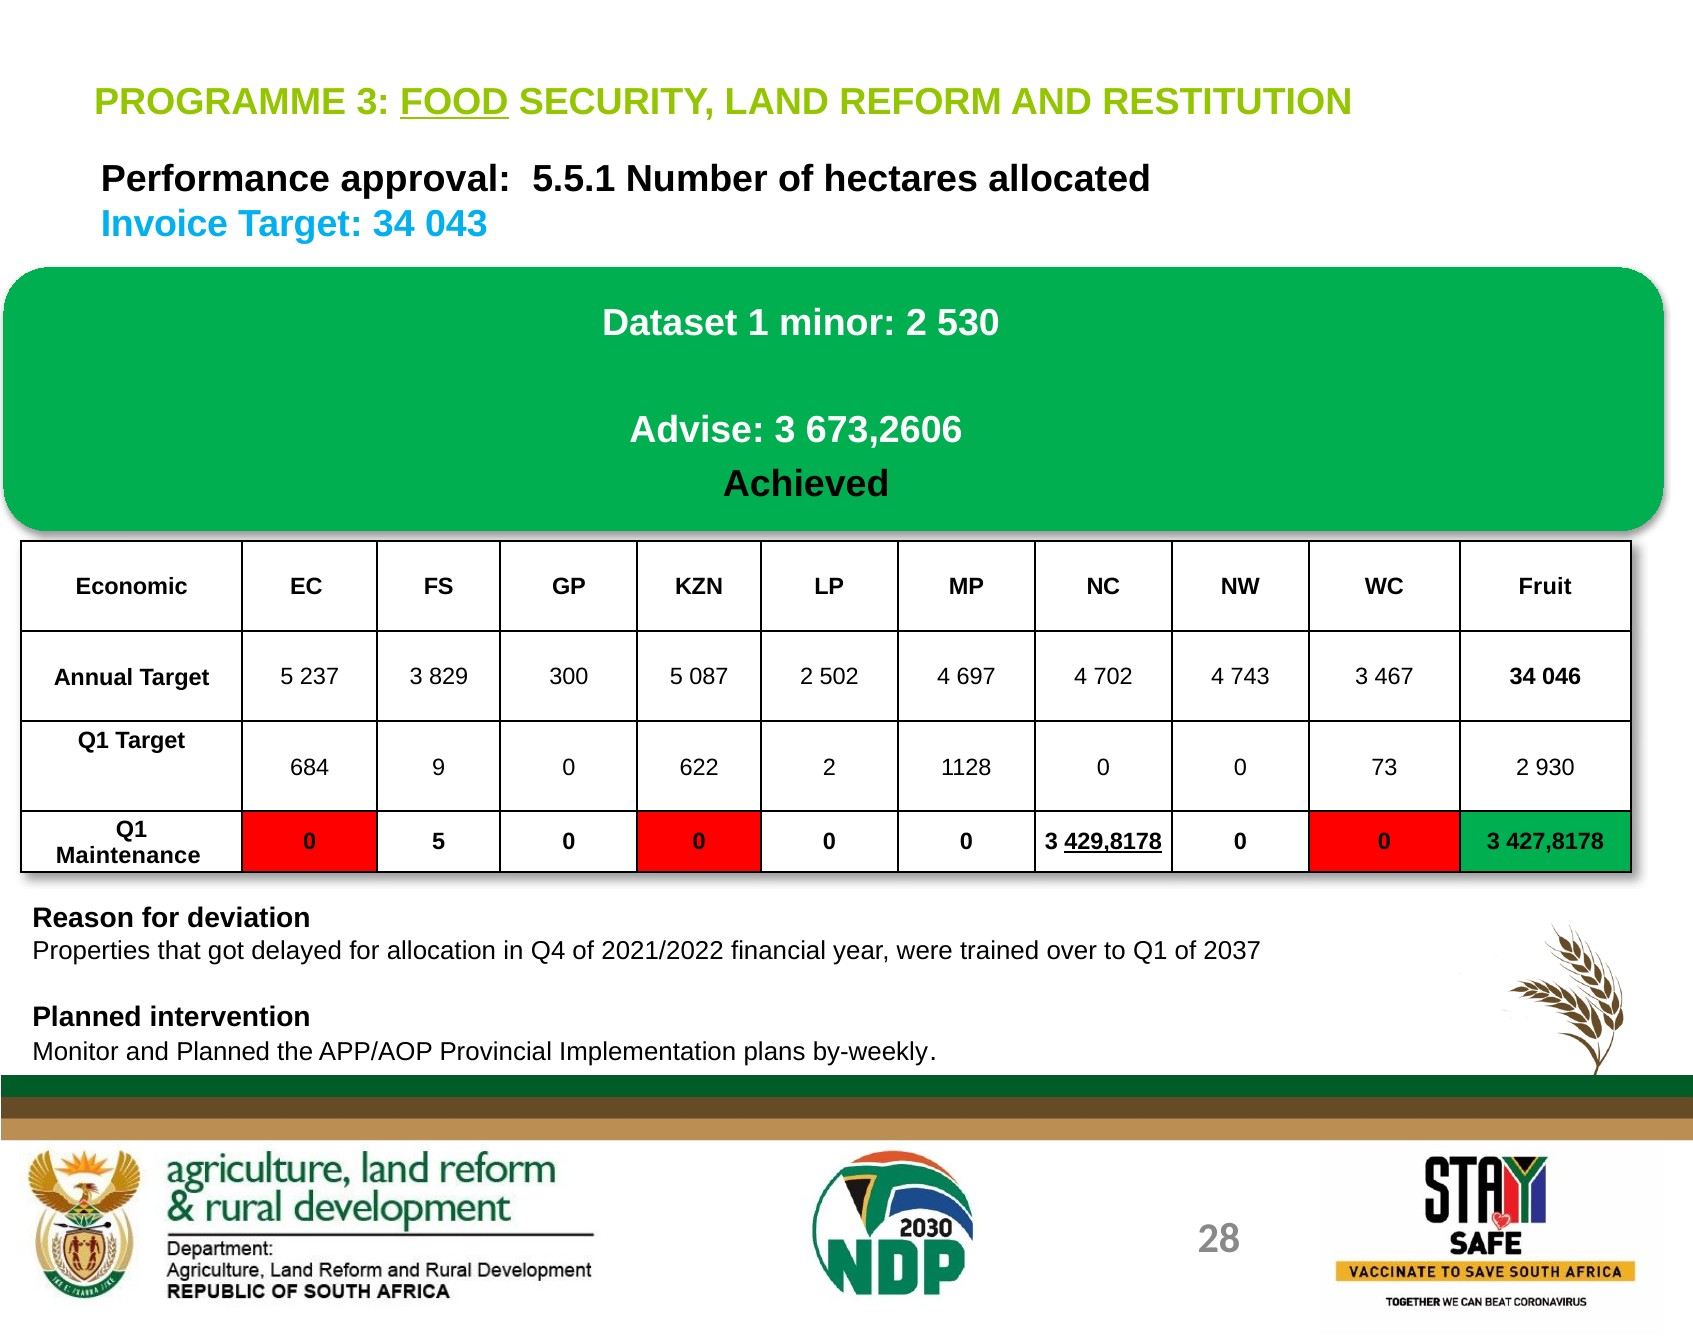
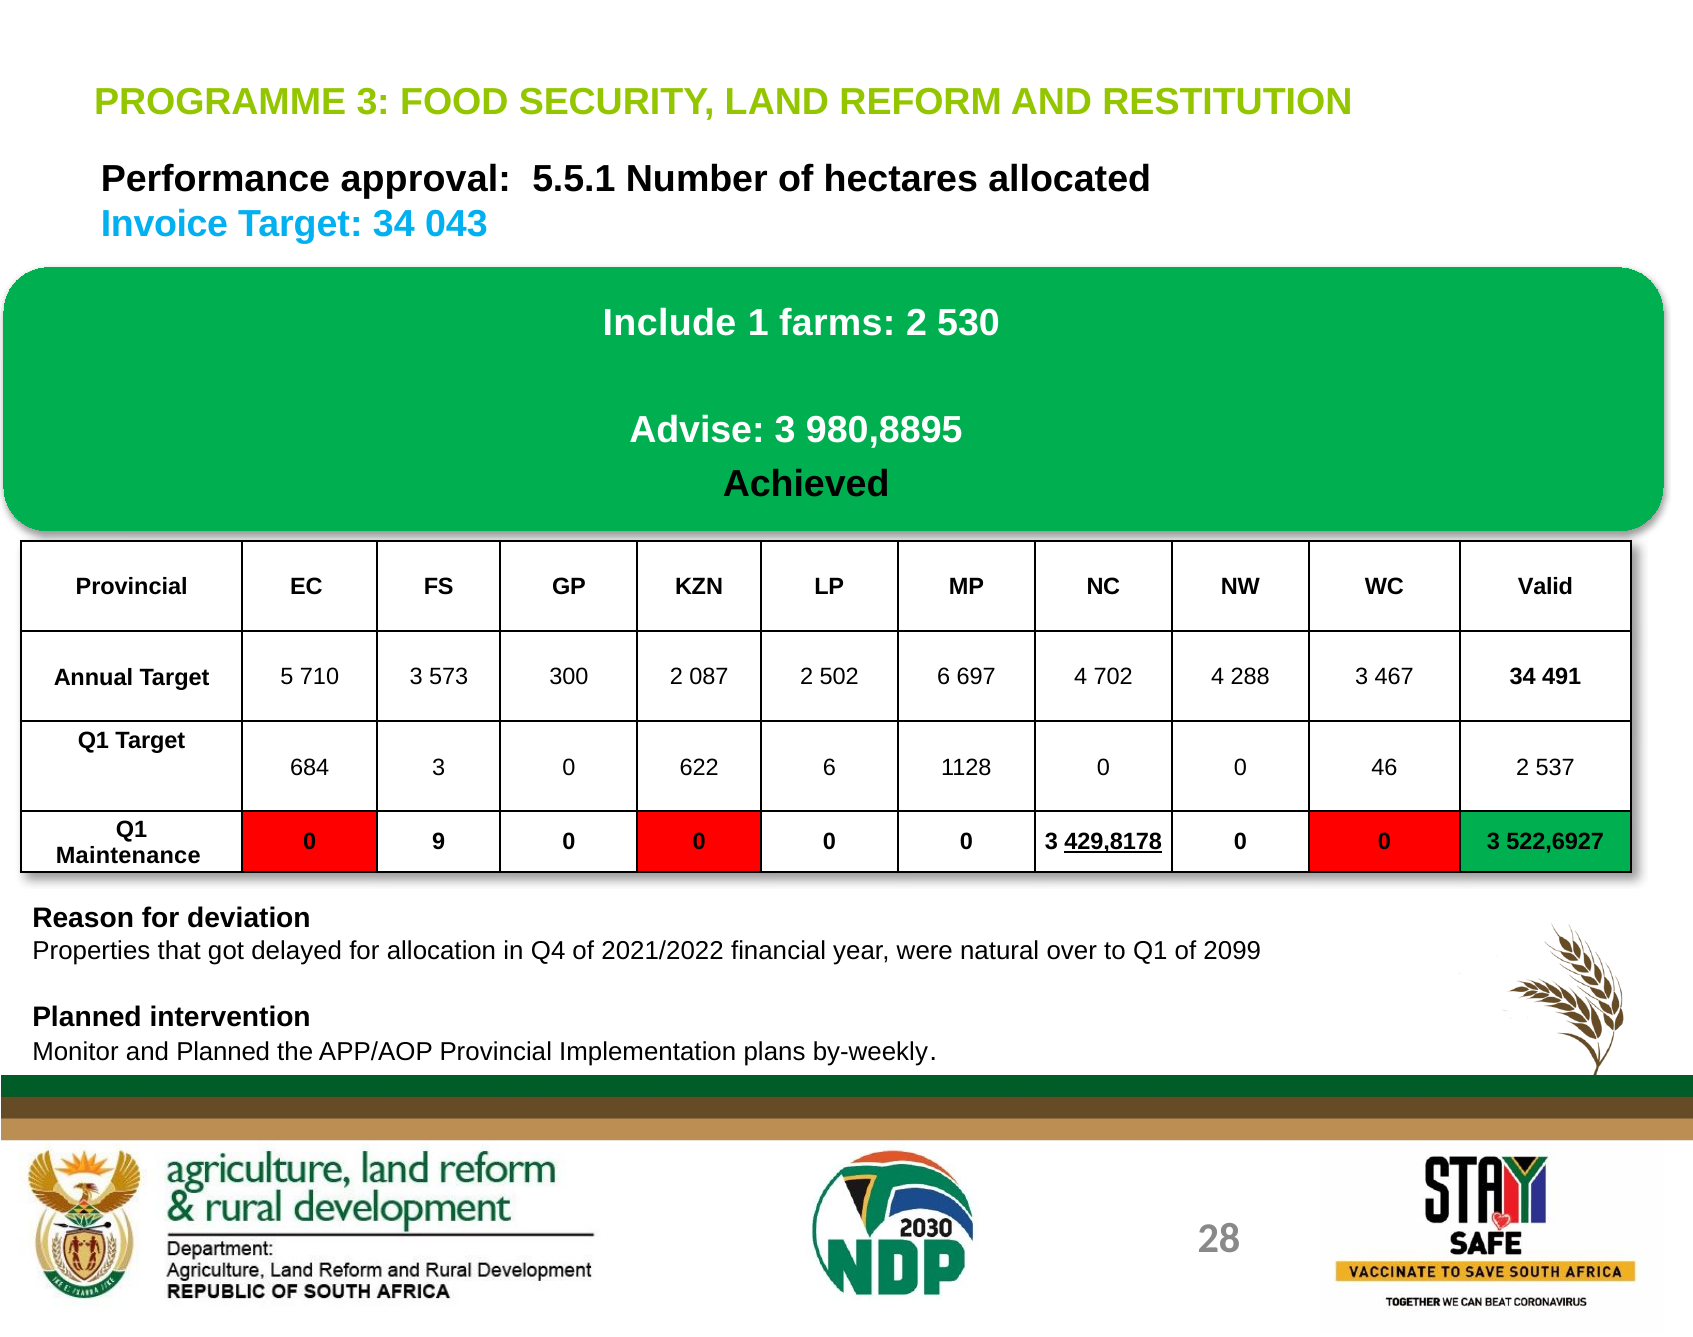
FOOD underline: present -> none
Dataset: Dataset -> Include
minor: minor -> farms
673,2606: 673,2606 -> 980,8895
Economic at (132, 587): Economic -> Provincial
Fruit: Fruit -> Valid
237: 237 -> 710
829: 829 -> 573
300 5: 5 -> 2
502 4: 4 -> 6
743: 743 -> 288
046: 046 -> 491
684 9: 9 -> 3
622 2: 2 -> 6
73: 73 -> 46
930: 930 -> 537
0 5: 5 -> 9
427,8178: 427,8178 -> 522,6927
trained: trained -> natural
2037: 2037 -> 2099
